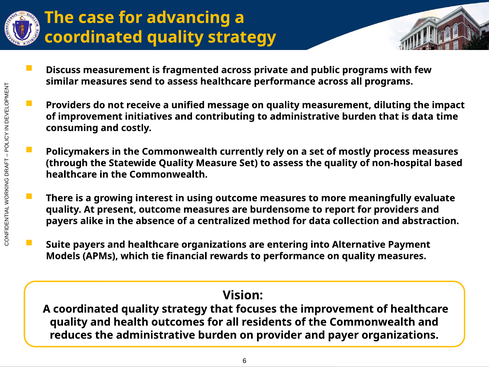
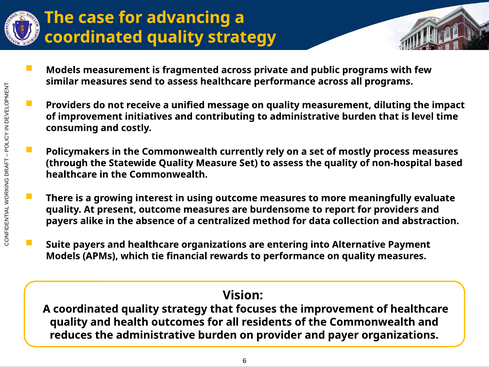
Discuss at (63, 70): Discuss -> Models
is data: data -> level
